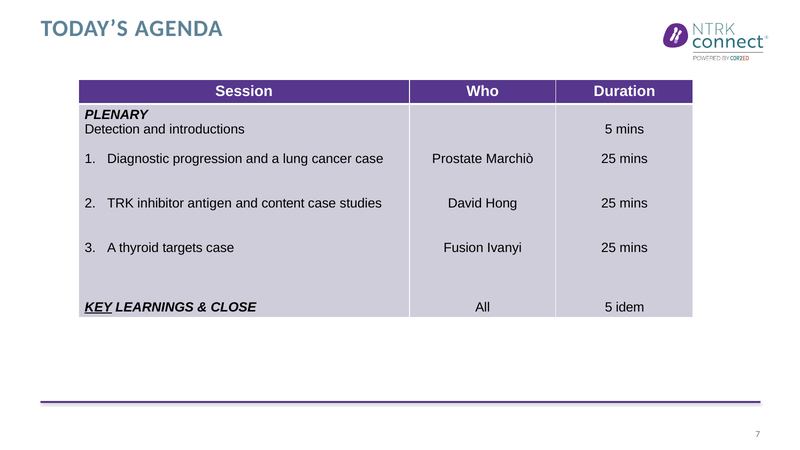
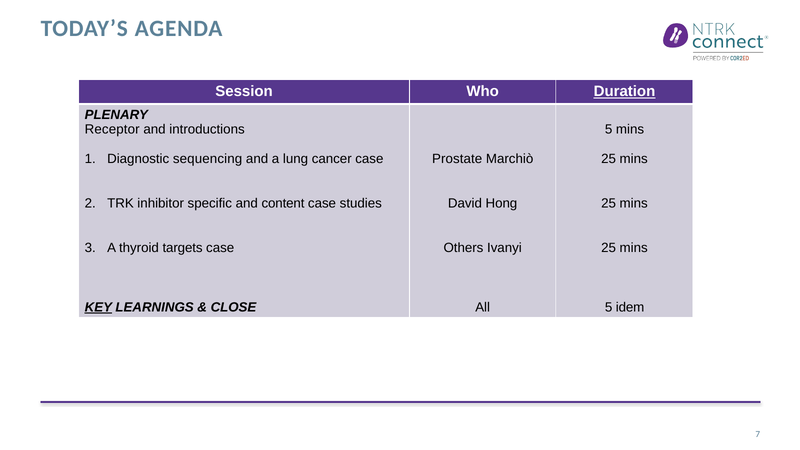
Duration underline: none -> present
Detection: Detection -> Receptor
progression: progression -> sequencing
antigen: antigen -> specific
Fusion: Fusion -> Others
